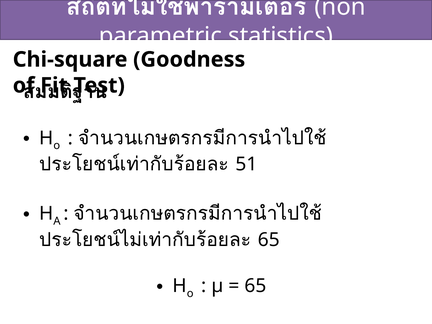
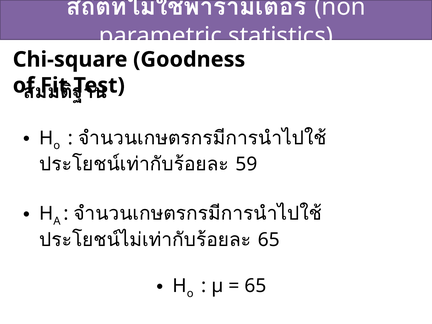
51: 51 -> 59
